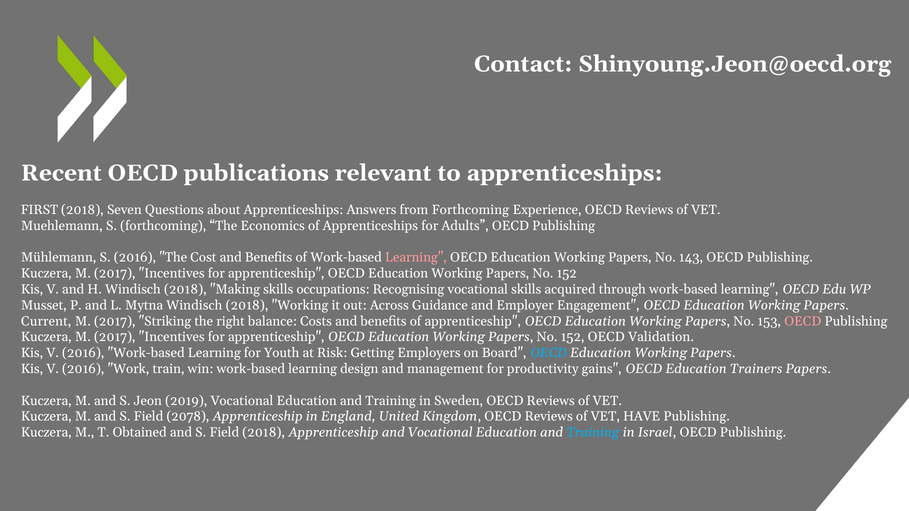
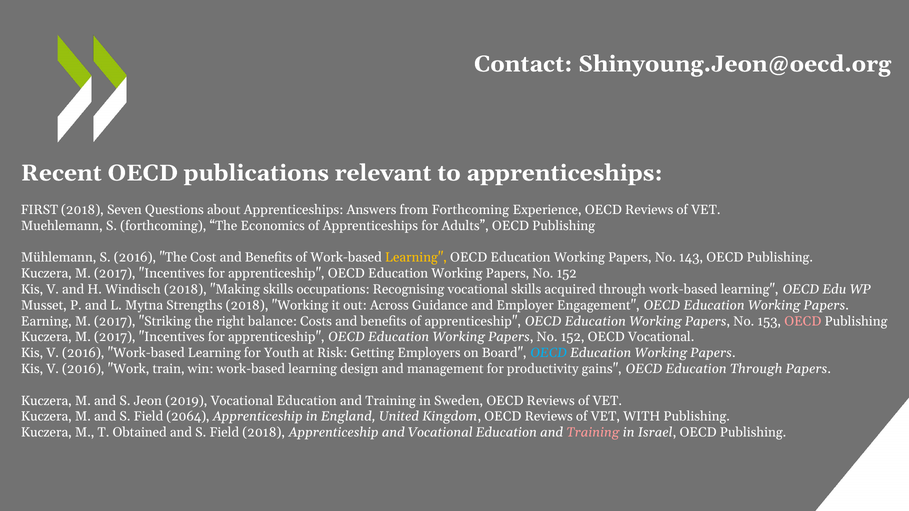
Learning at (416, 258) colour: pink -> yellow
Mytna Windisch: Windisch -> Strengths
Current: Current -> Earning
OECD Validation: Validation -> Vocational
Education Trainers: Trainers -> Through
2078: 2078 -> 2064
HAVE: HAVE -> WITH
Training at (593, 433) colour: light blue -> pink
